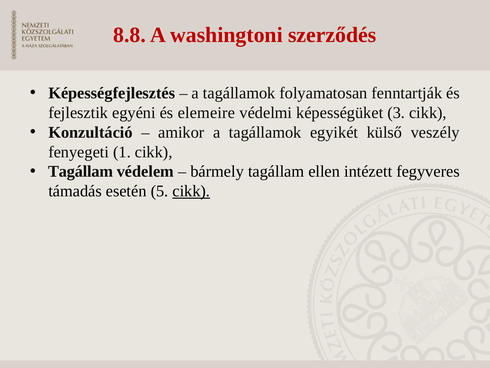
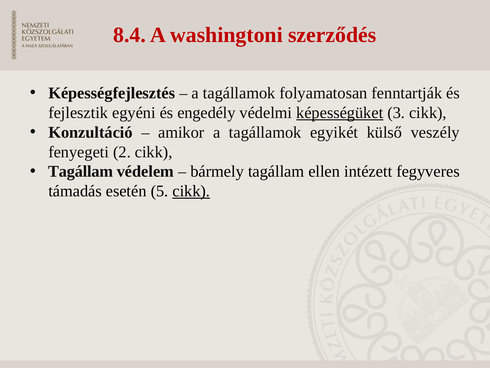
8.8: 8.8 -> 8.4
elemeire: elemeire -> engedély
képességüket underline: none -> present
1: 1 -> 2
